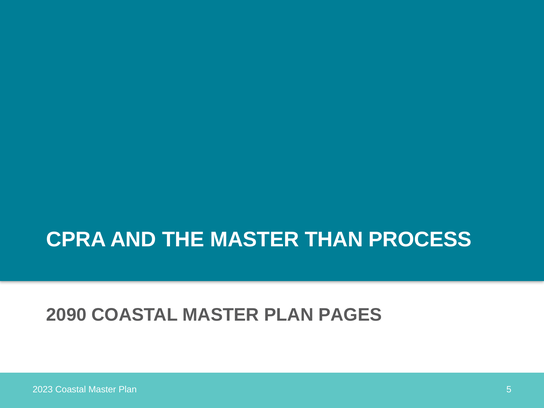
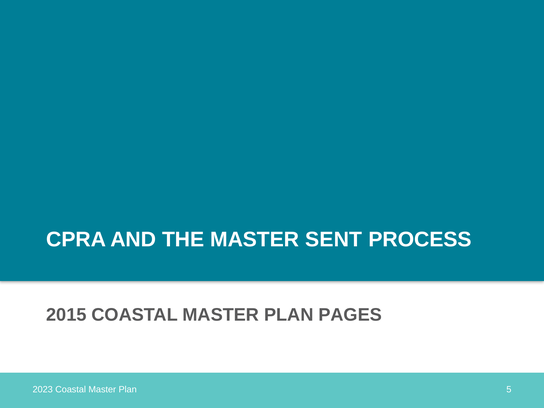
THAN: THAN -> SENT
2090: 2090 -> 2015
